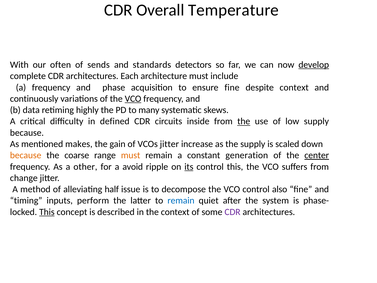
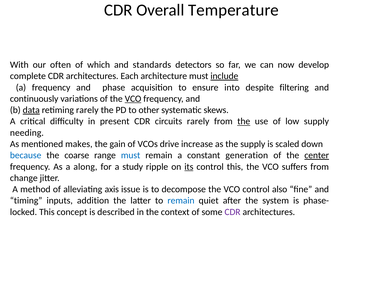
sends: sends -> which
develop underline: present -> none
include underline: none -> present
ensure fine: fine -> into
despite context: context -> filtering
data underline: none -> present
retiming highly: highly -> rarely
many: many -> other
defined: defined -> present
circuits inside: inside -> rarely
because at (27, 133): because -> needing
VCOs jitter: jitter -> drive
because at (26, 155) colour: orange -> blue
must at (131, 155) colour: orange -> blue
other: other -> along
avoid: avoid -> study
half: half -> axis
perform: perform -> addition
This at (47, 212) underline: present -> none
